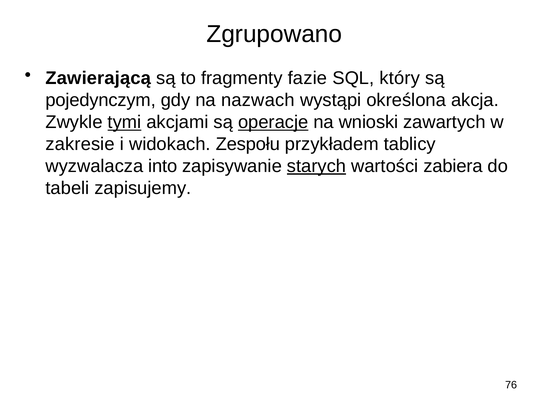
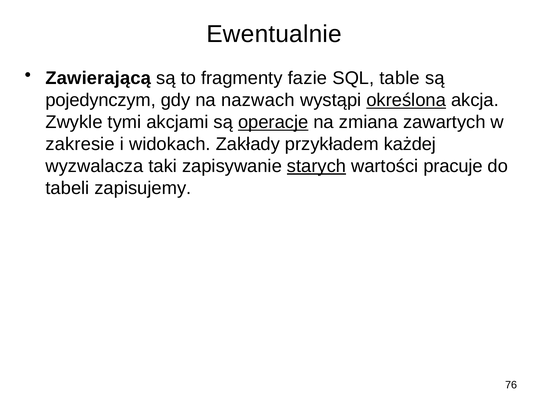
Zgrupowano: Zgrupowano -> Ewentualnie
który: który -> table
określona underline: none -> present
tymi underline: present -> none
wnioski: wnioski -> zmiana
Zespołu: Zespołu -> Zakłady
tablicy: tablicy -> każdej
into: into -> taki
zabiera: zabiera -> pracuje
